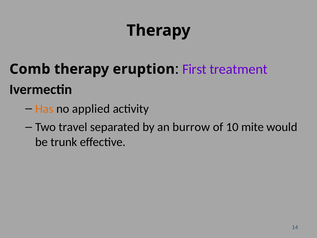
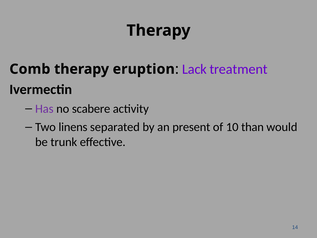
First: First -> Lack
Has colour: orange -> purple
applied: applied -> scabere
travel: travel -> linens
burrow: burrow -> present
mite: mite -> than
